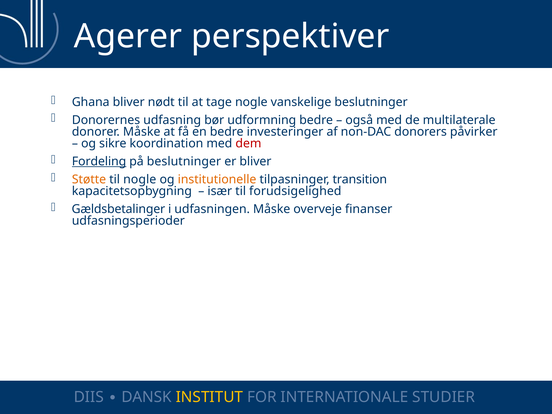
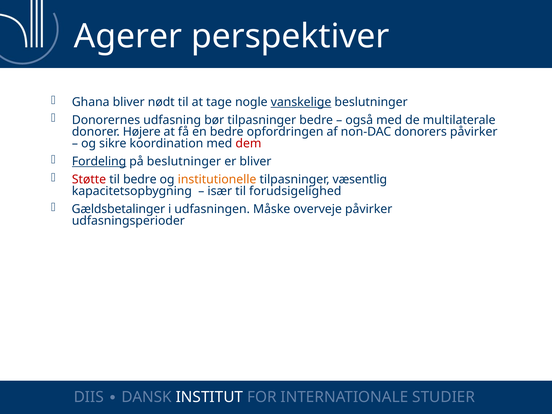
vanskelige underline: none -> present
bør udformning: udformning -> tilpasninger
donorer Måske: Måske -> Højere
investeringer: investeringer -> opfordringen
Støtte colour: orange -> red
til nogle: nogle -> bedre
transition: transition -> væsentlig
overveje finanser: finanser -> påvirker
INSTITUT colour: yellow -> white
